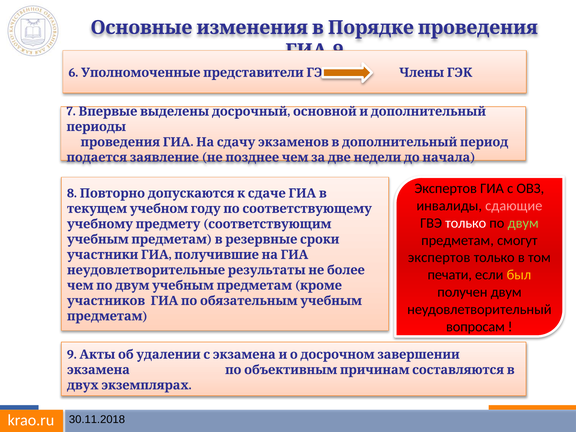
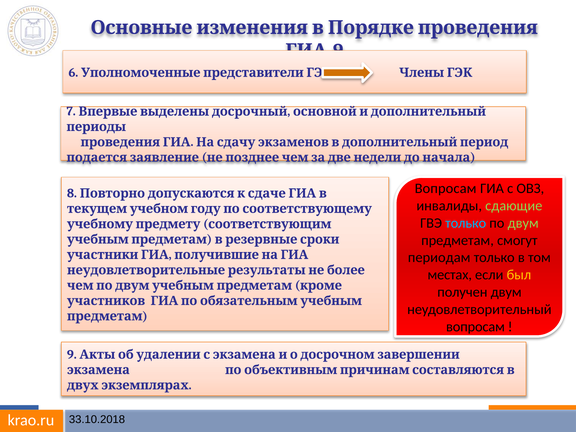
Экспертов at (446, 188): Экспертов -> Вопросам
сдающие colour: pink -> light green
только at (466, 223) colour: white -> light blue
экспертов at (439, 258): экспертов -> периодам
печати: печати -> местах
30.11.2018: 30.11.2018 -> 33.10.2018
